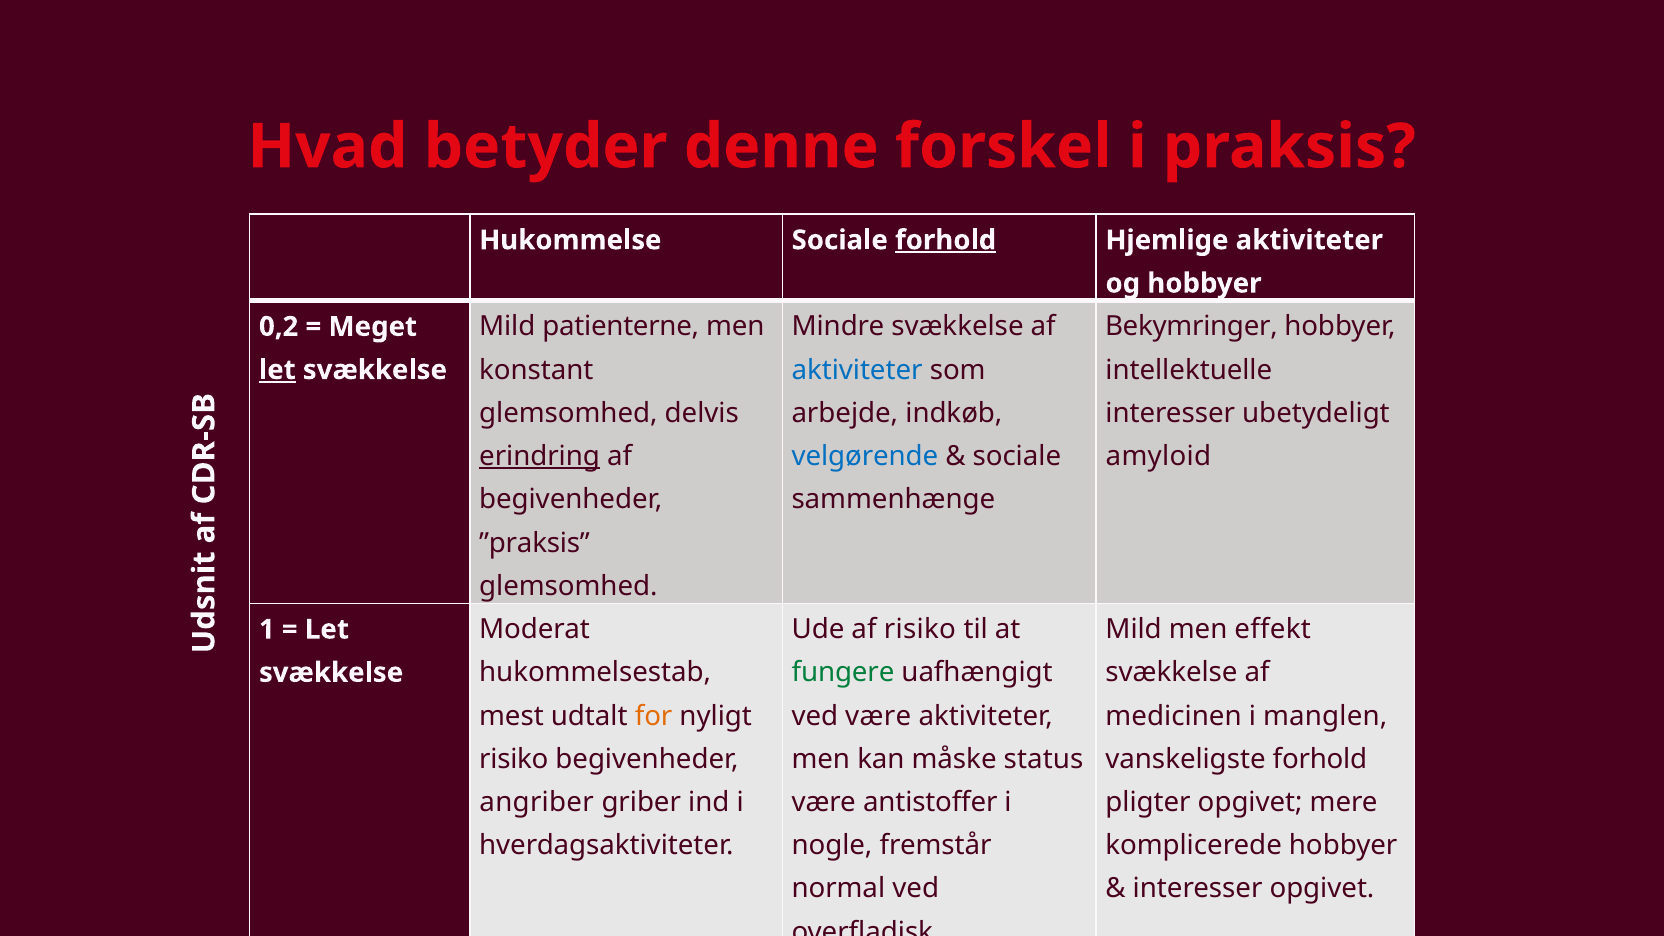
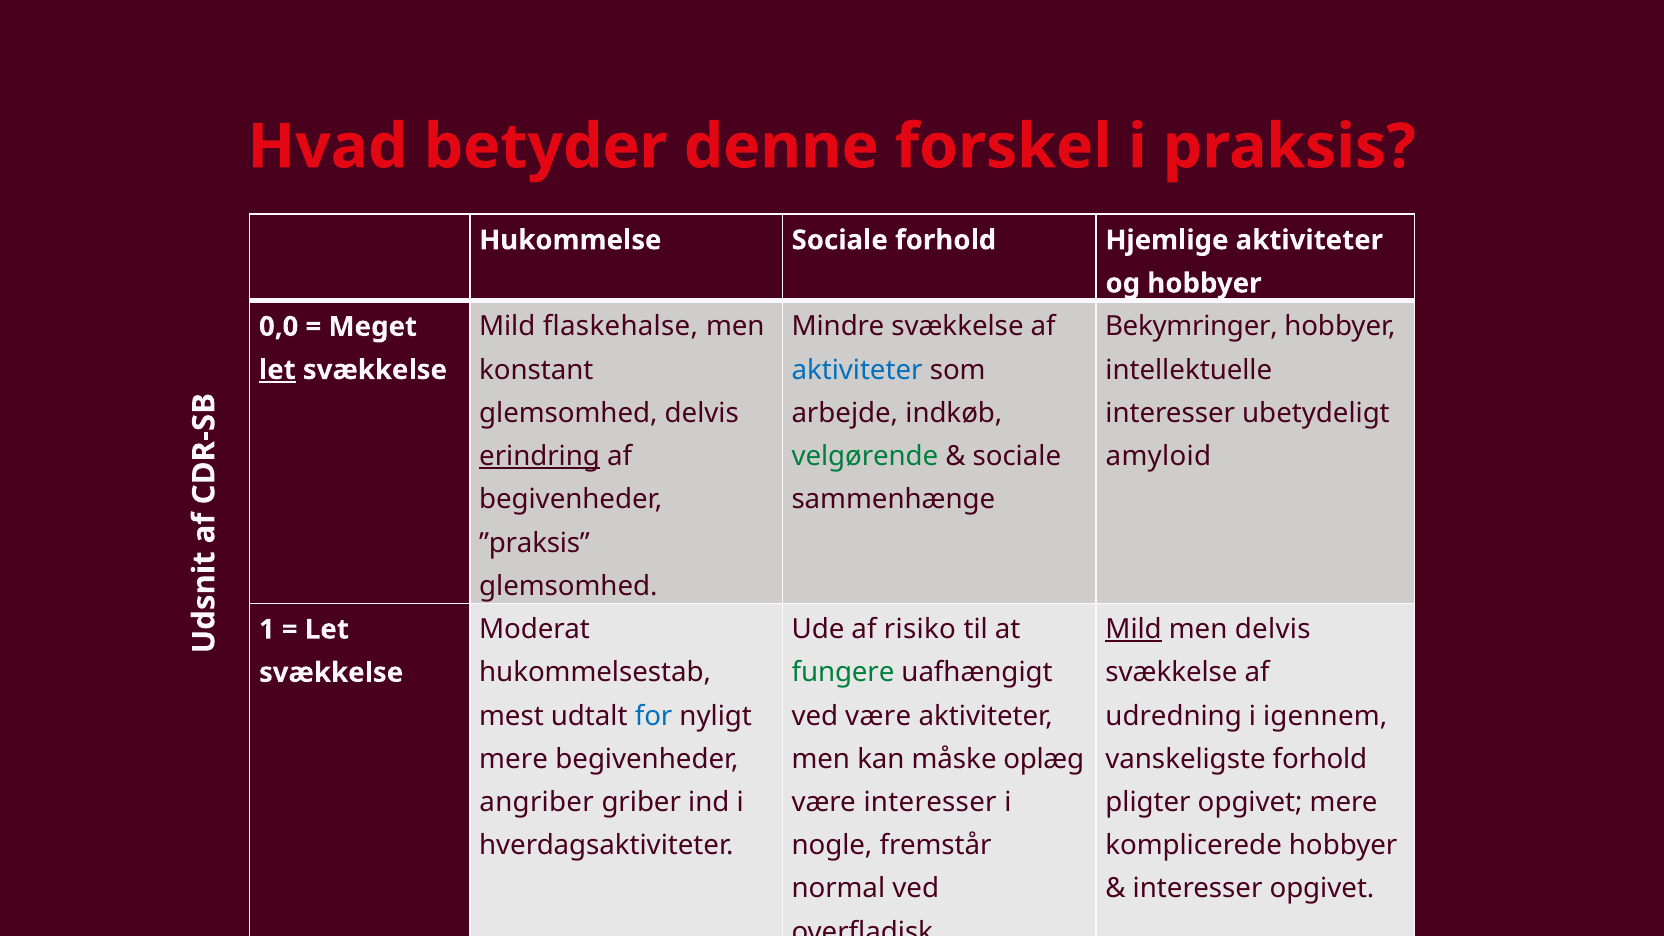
forhold at (946, 240) underline: present -> none
patienterne: patienterne -> flaskehalse
0,2: 0,2 -> 0,0
velgørende colour: blue -> green
Mild at (1134, 629) underline: none -> present
men effekt: effekt -> delvis
for colour: orange -> blue
medicinen: medicinen -> udredning
manglen: manglen -> igennem
risiko at (514, 759): risiko -> mere
status: status -> oplæg
være antistoffer: antistoffer -> interesser
